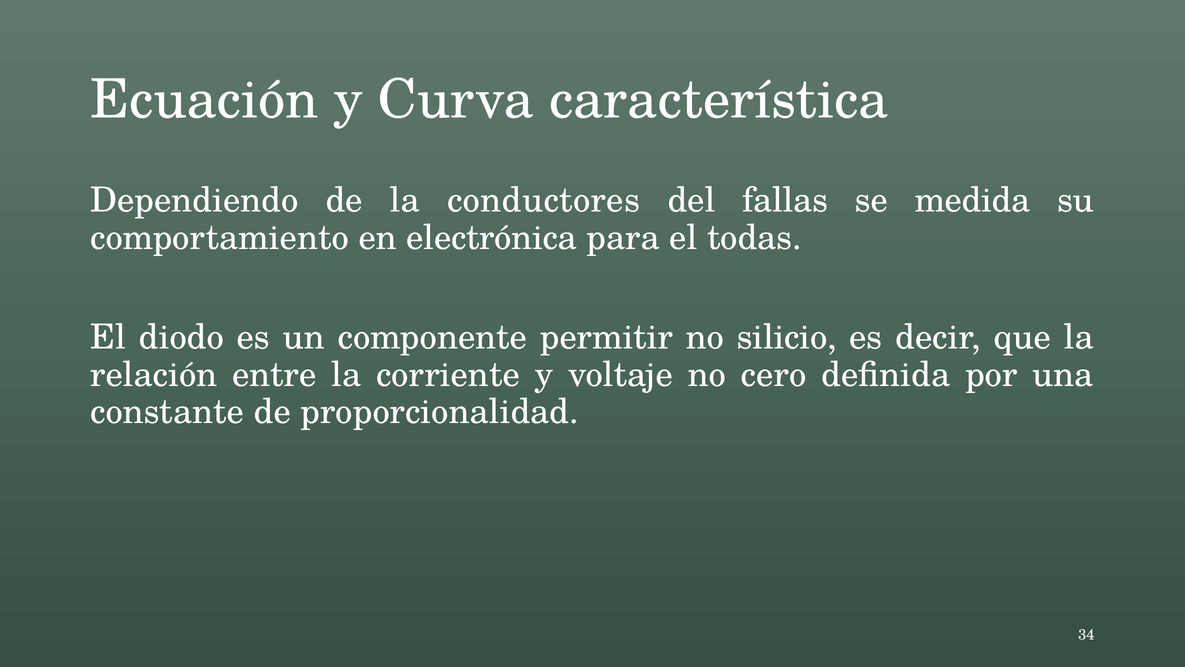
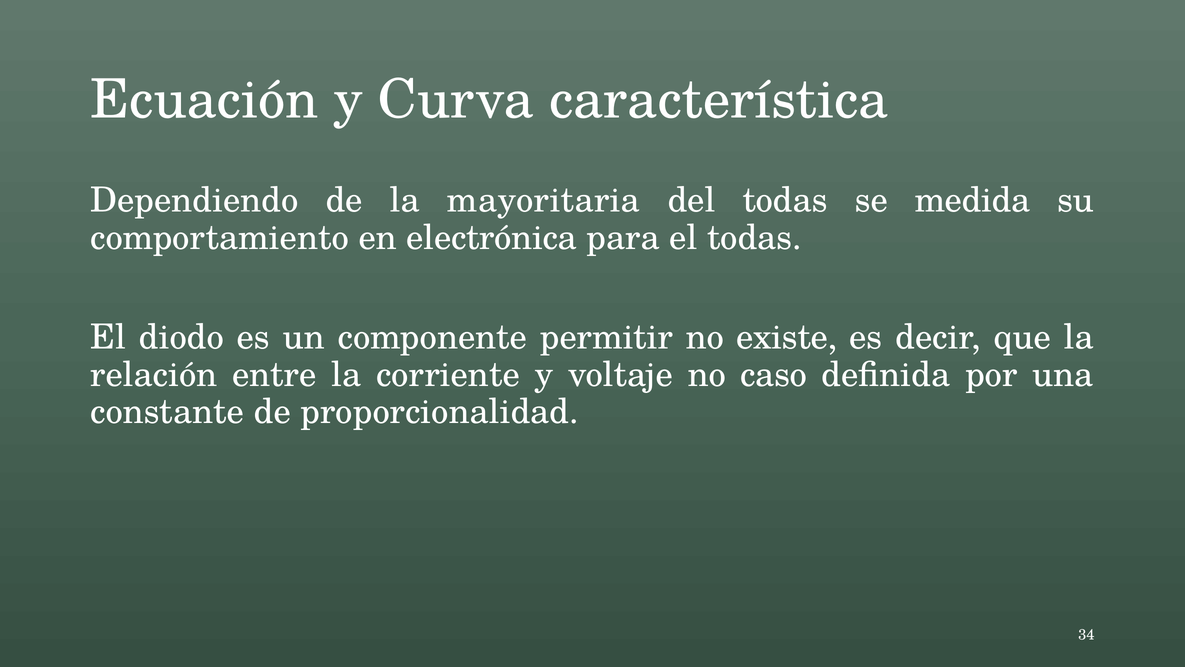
conductores: conductores -> mayoritaria
del fallas: fallas -> todas
silicio: silicio -> existe
cero: cero -> caso
